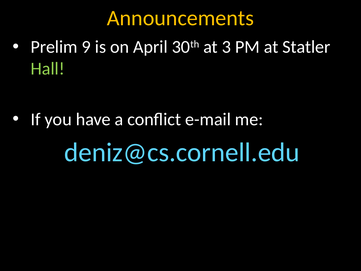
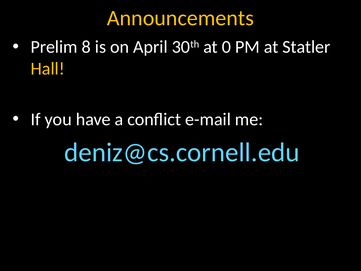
9: 9 -> 8
3: 3 -> 0
Hall colour: light green -> yellow
